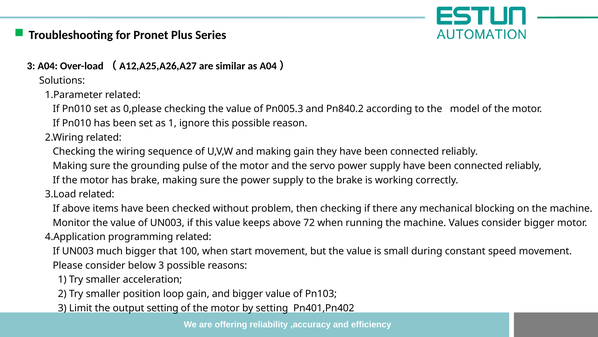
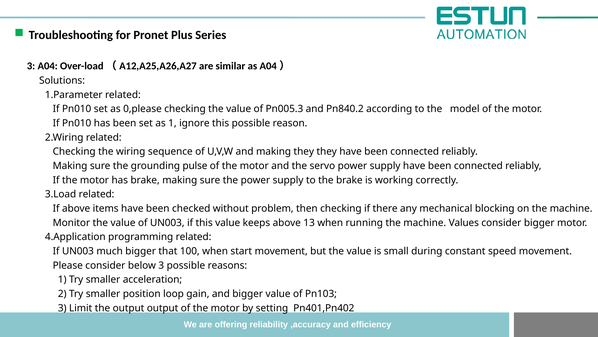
making gain: gain -> they
72: 72 -> 13
output setting: setting -> output
